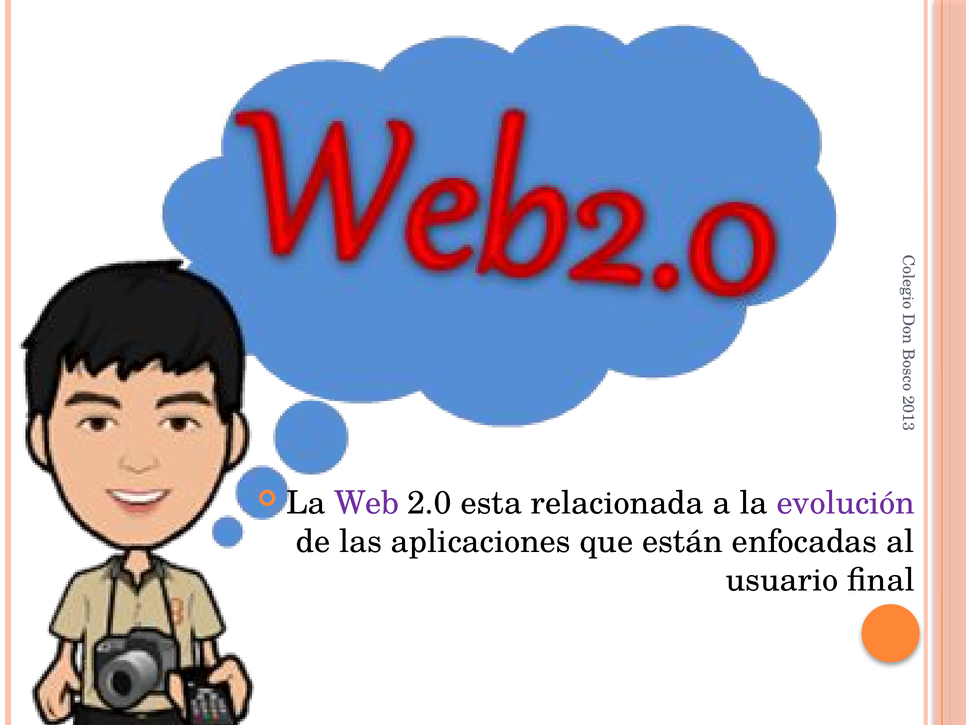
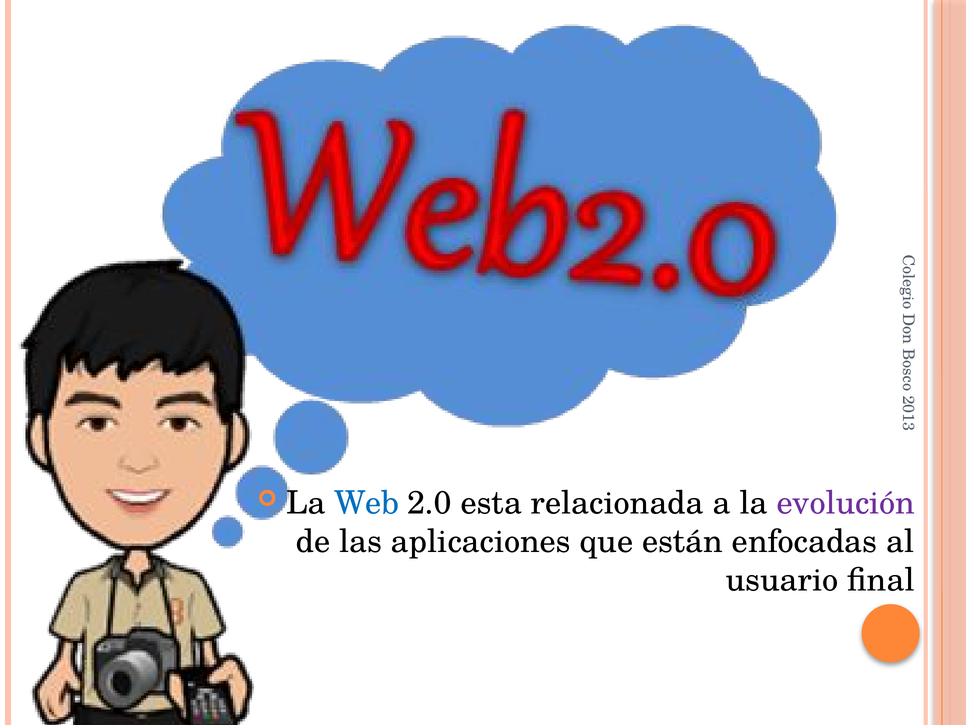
Web colour: purple -> blue
